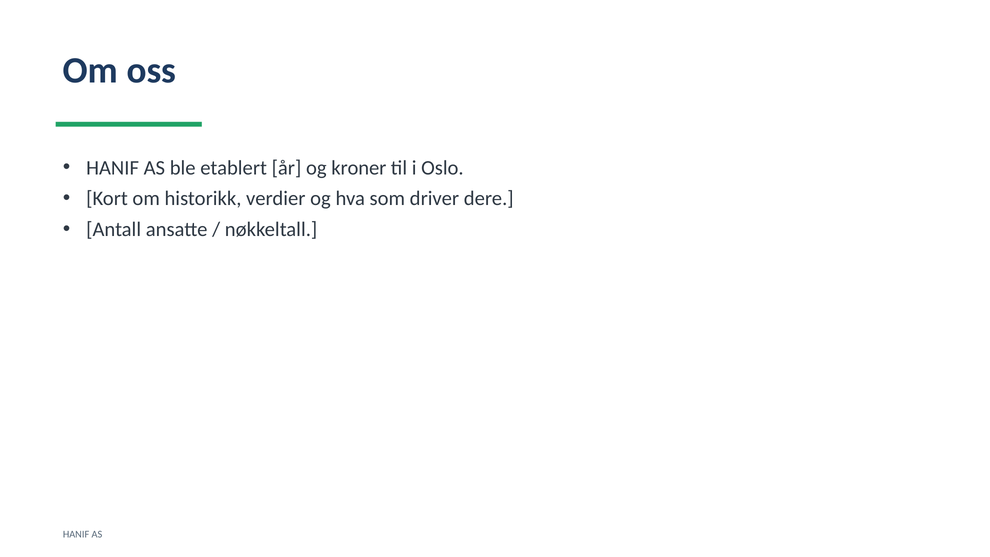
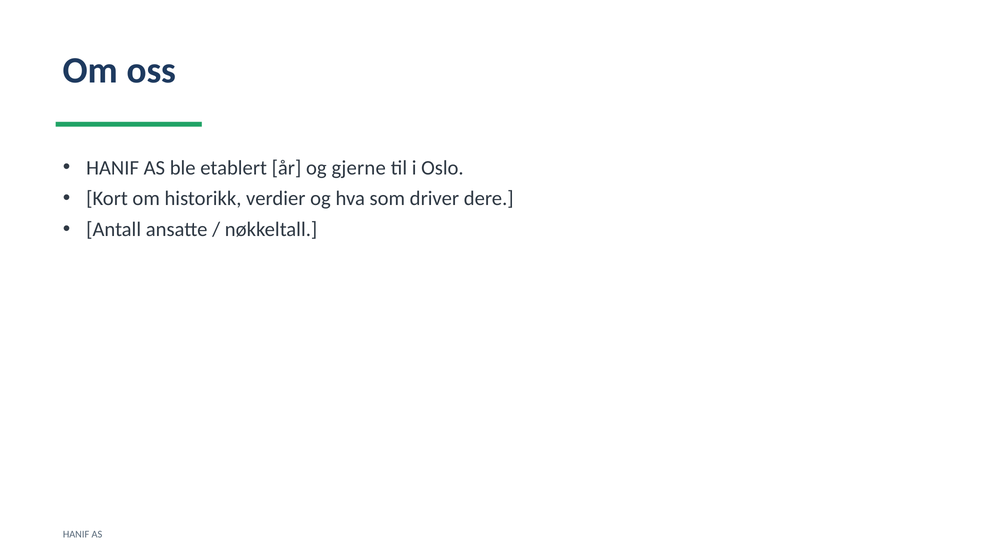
kroner: kroner -> gjerne
